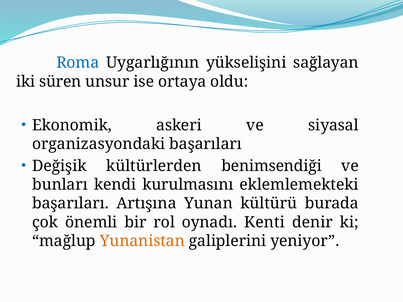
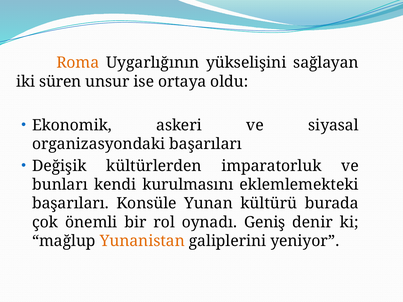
Roma colour: blue -> orange
benimsendiği: benimsendiği -> imparatorluk
Artışına: Artışına -> Konsüle
Kenti: Kenti -> Geniş
